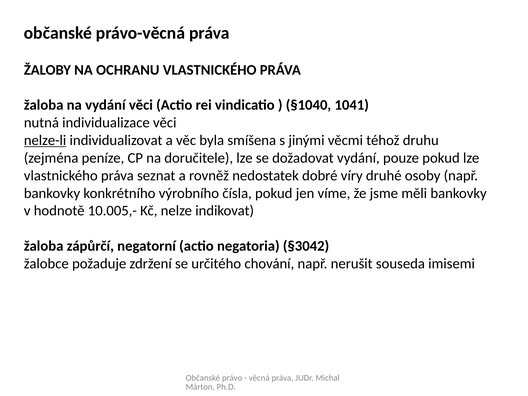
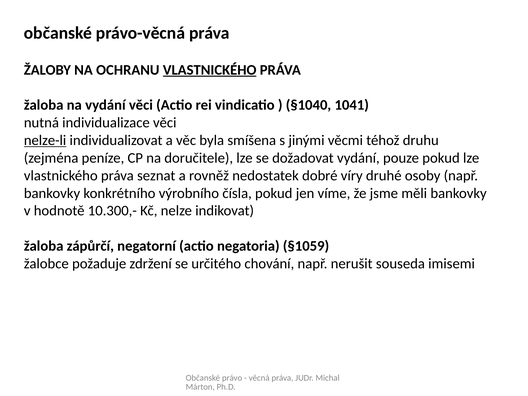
VLASTNICKÉHO at (210, 70) underline: none -> present
10.005,-: 10.005,- -> 10.300,-
§3042: §3042 -> §1059
